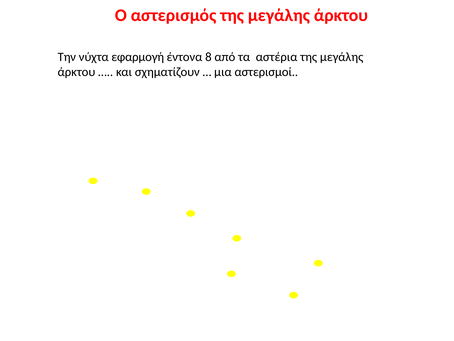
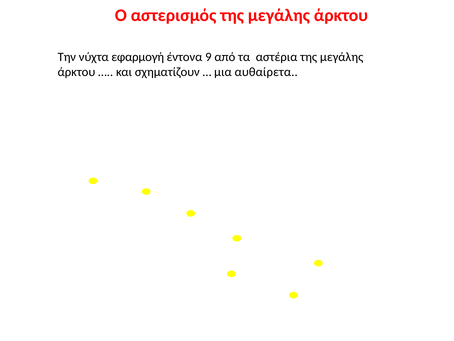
8: 8 -> 9
αστερισμοί: αστερισμοί -> αυθαίρετα
